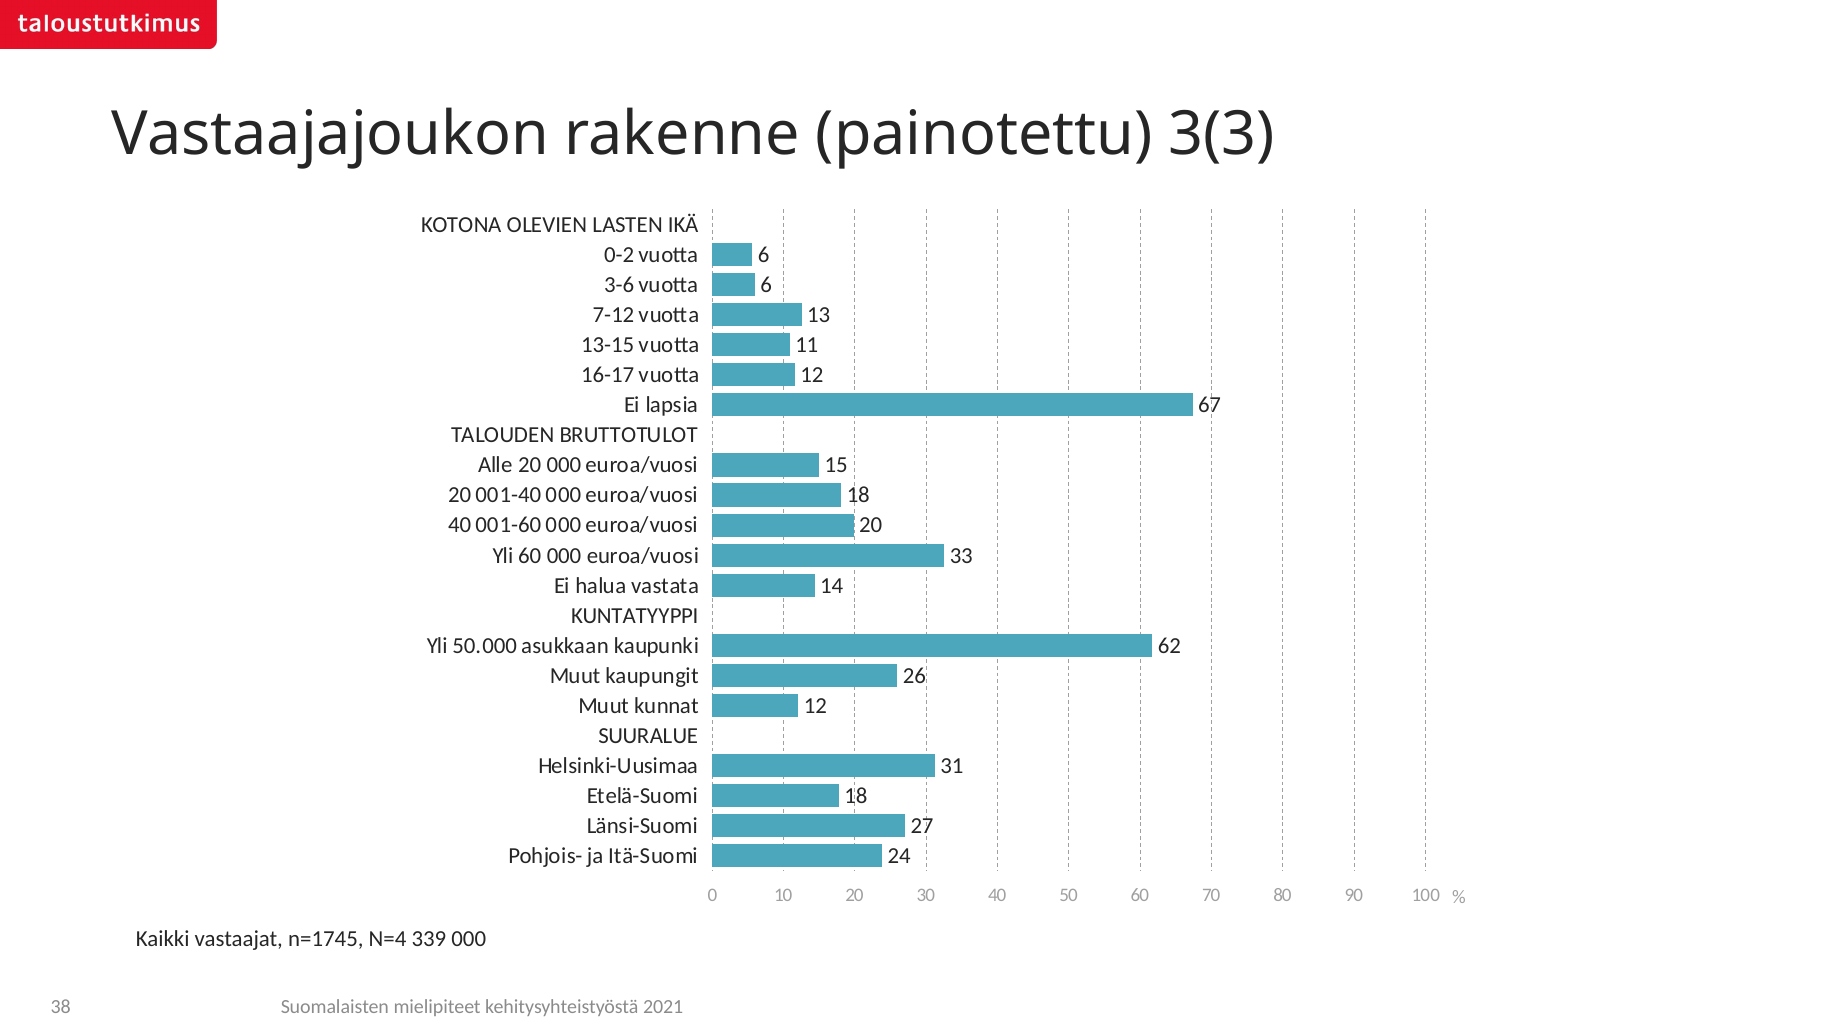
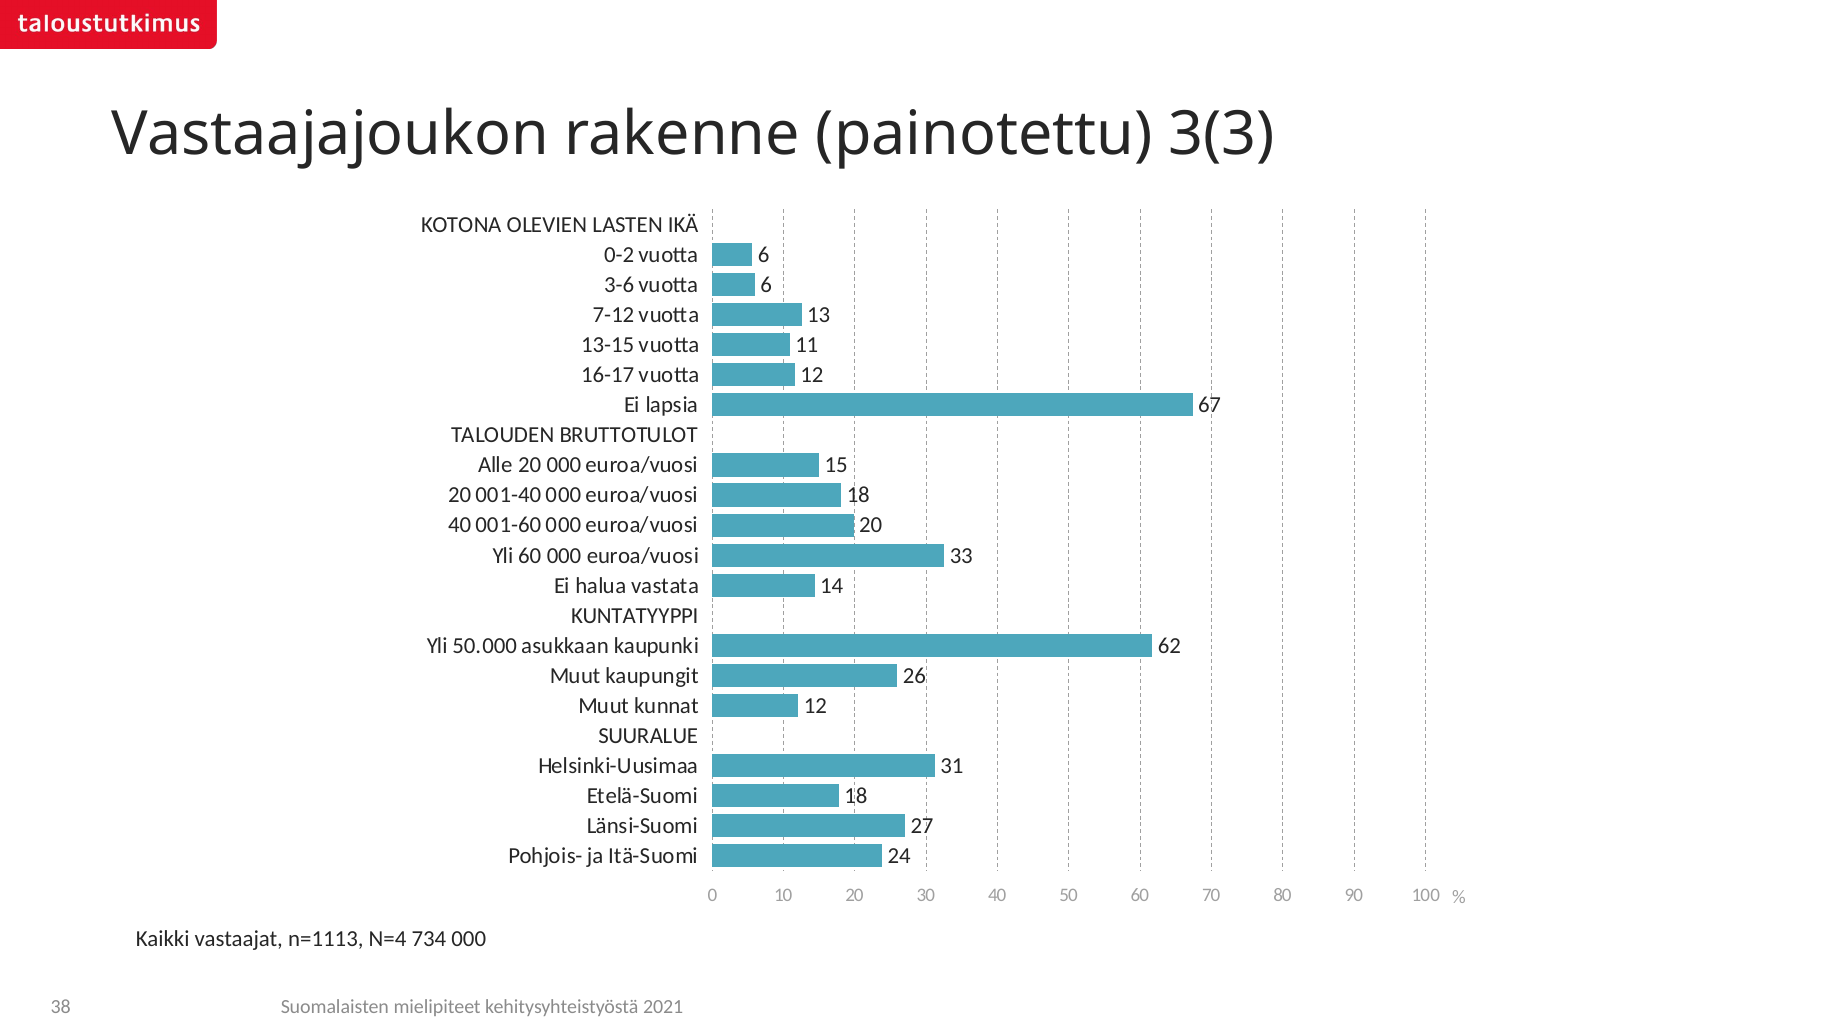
n=1745: n=1745 -> n=1113
339: 339 -> 734
